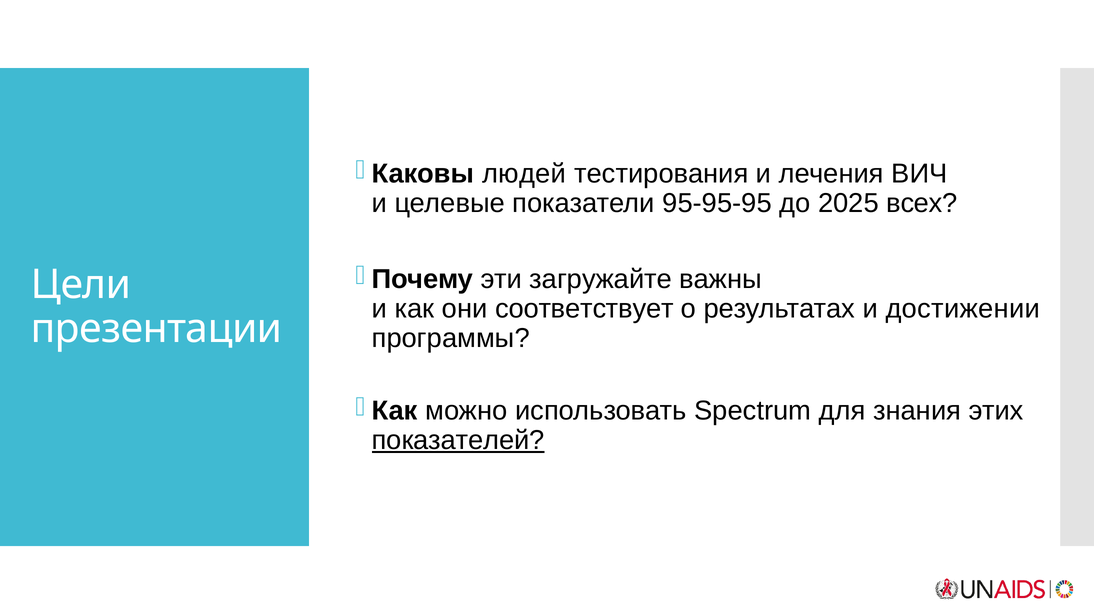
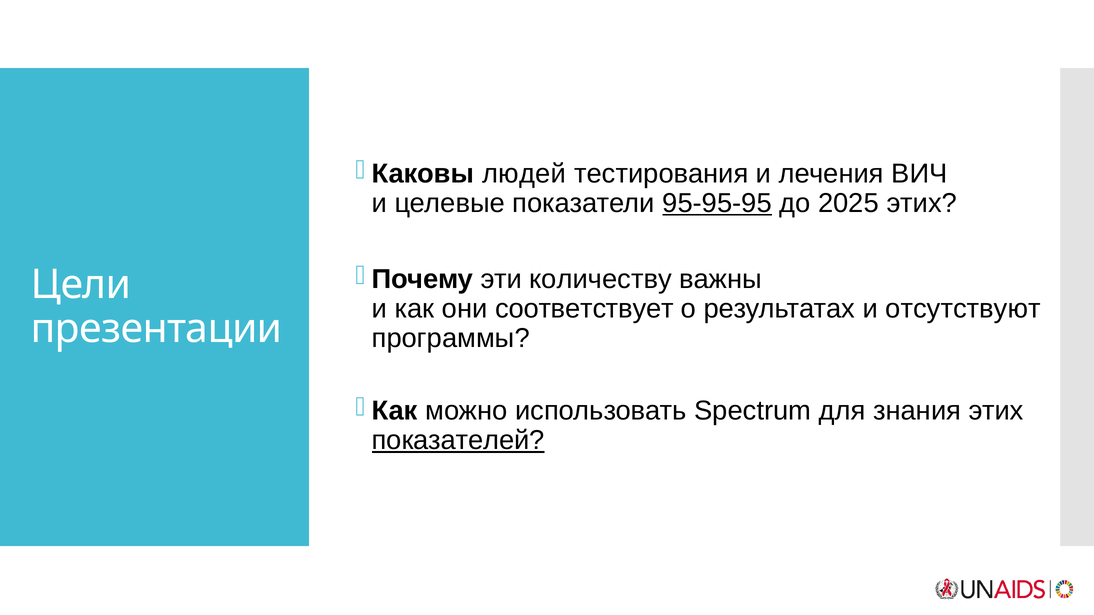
95-95-95 underline: none -> present
2025 всех: всех -> этих
загружайте: загружайте -> количеству
достижении: достижении -> отсутствуют
